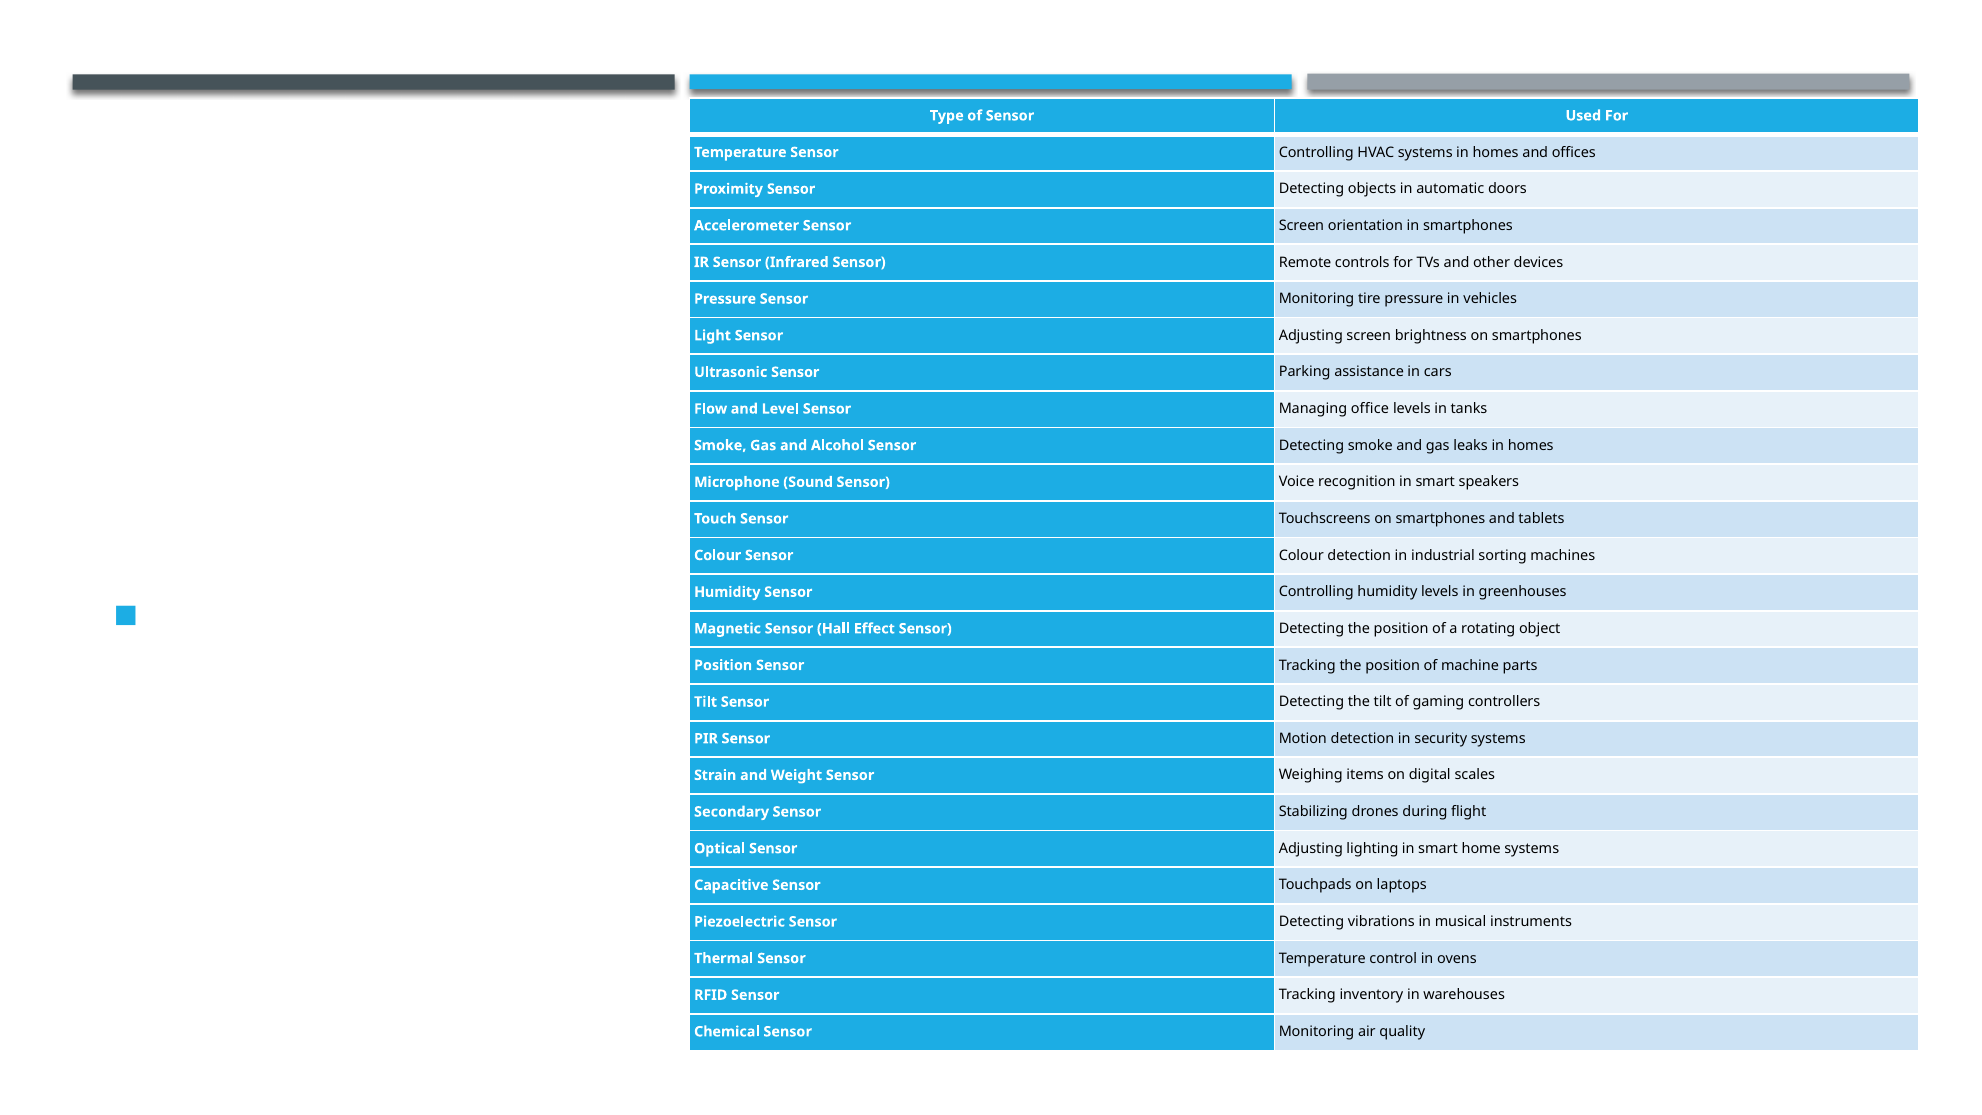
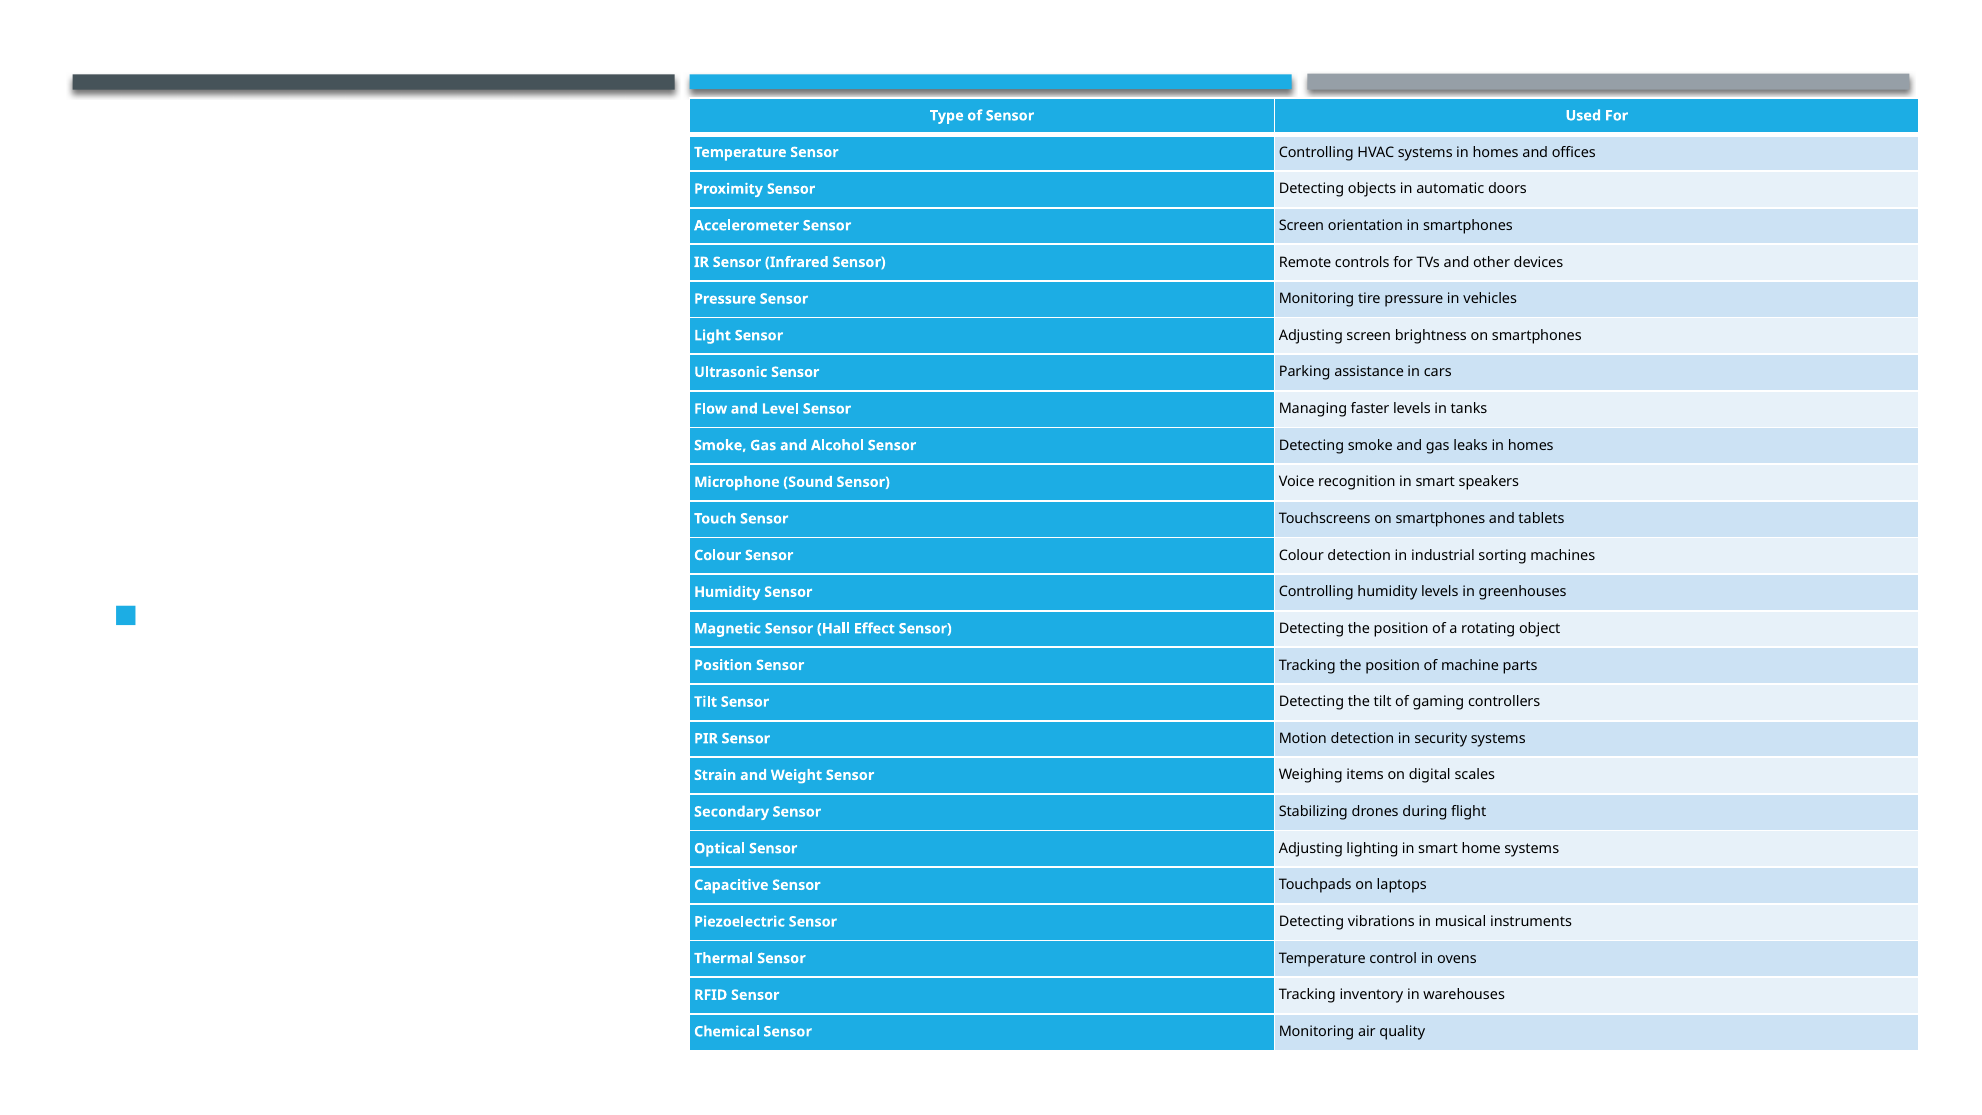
office: office -> faster
